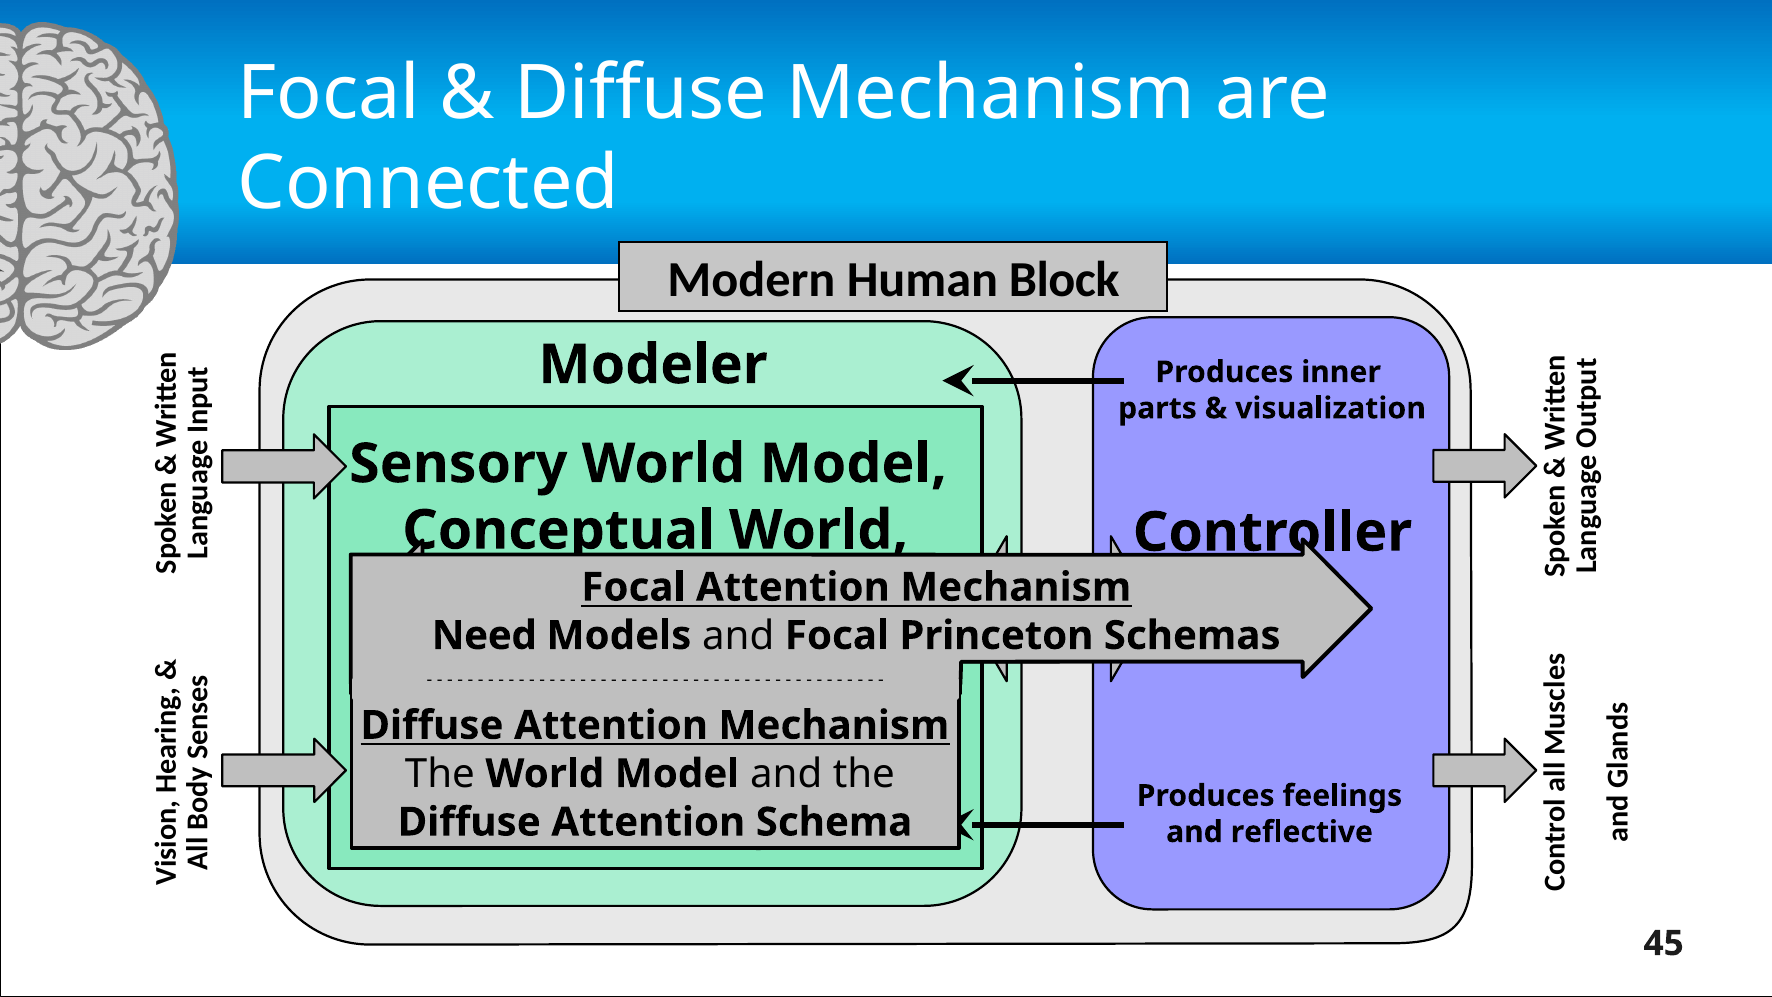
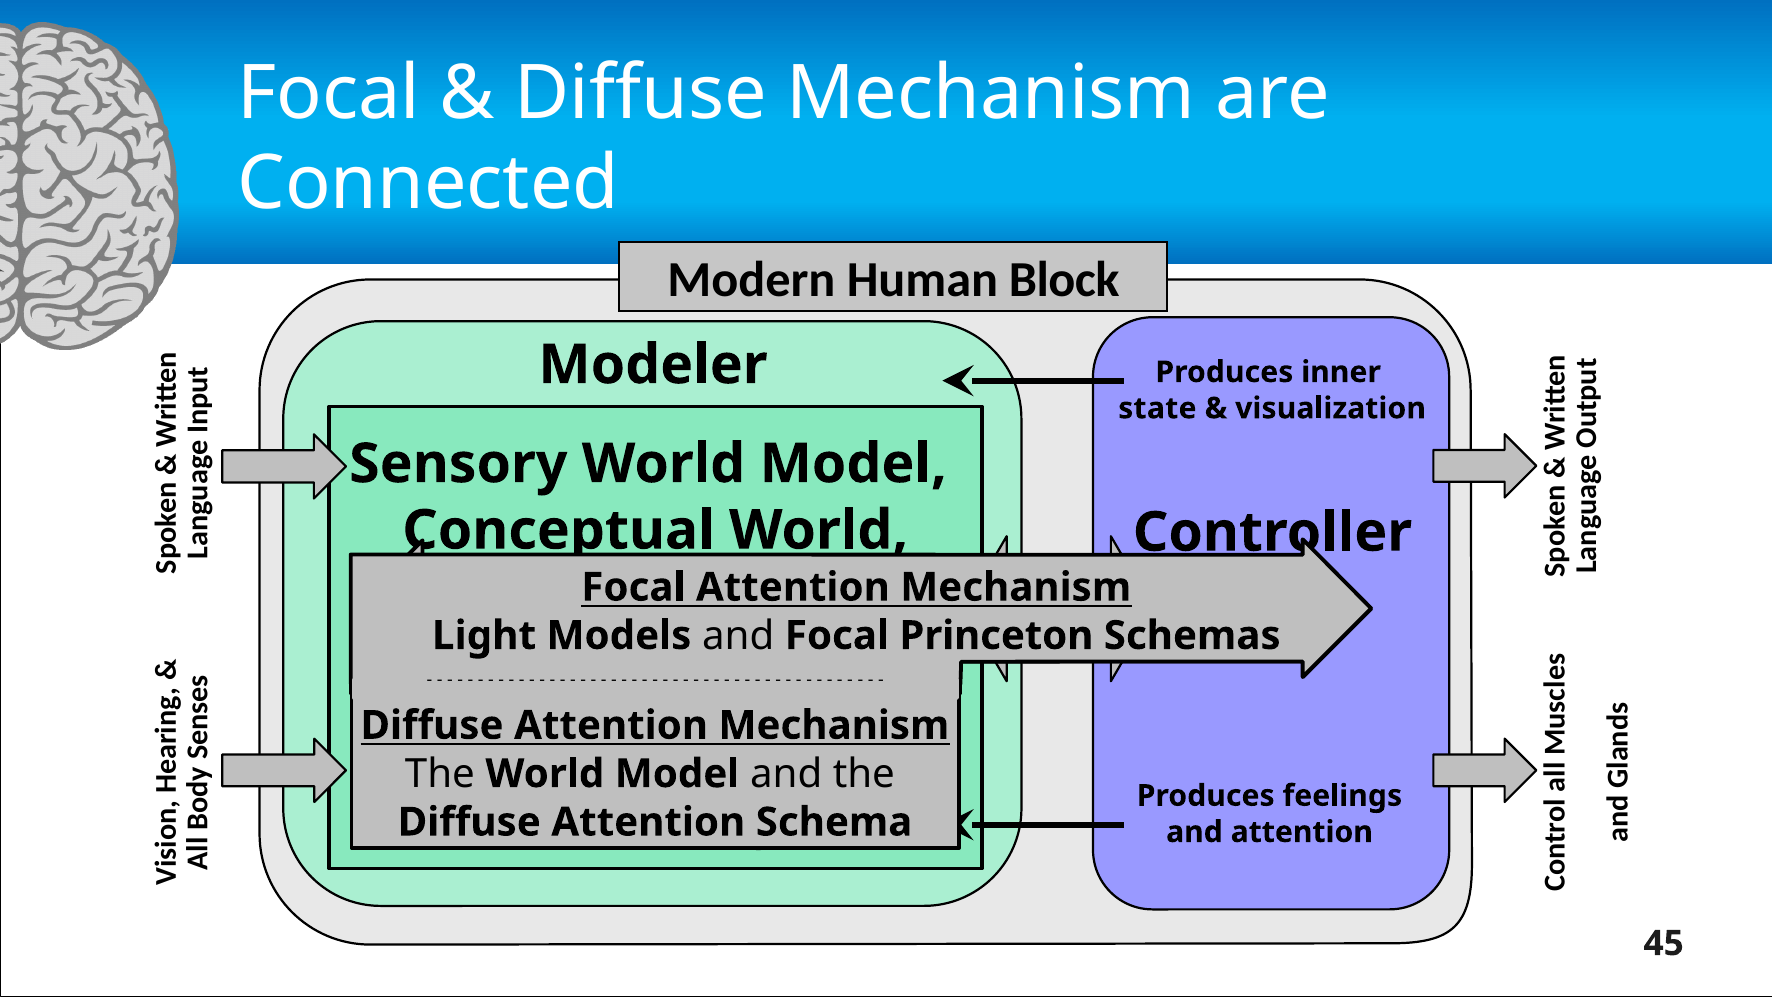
parts: parts -> state
Need: Need -> Light
and reflective: reflective -> attention
